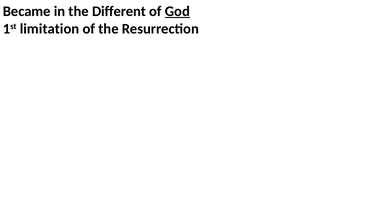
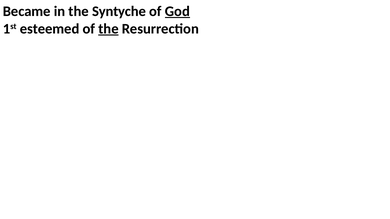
Different: Different -> Syntyche
limitation: limitation -> esteemed
the at (108, 29) underline: none -> present
